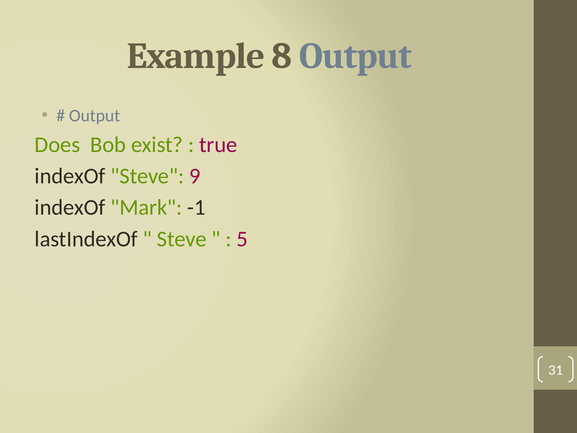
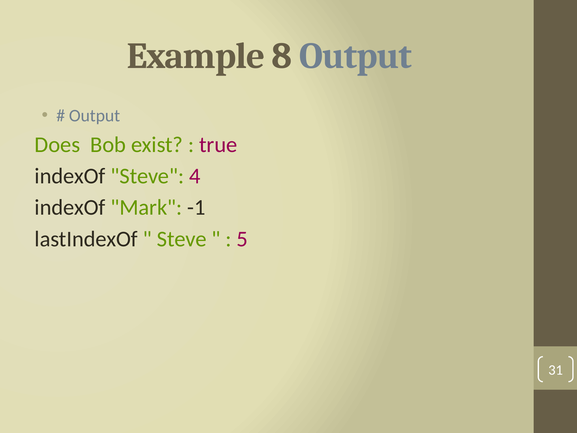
9: 9 -> 4
